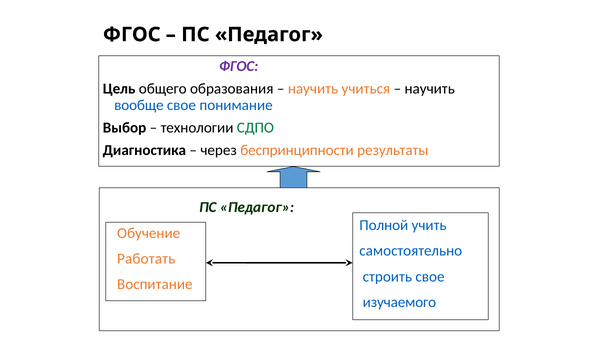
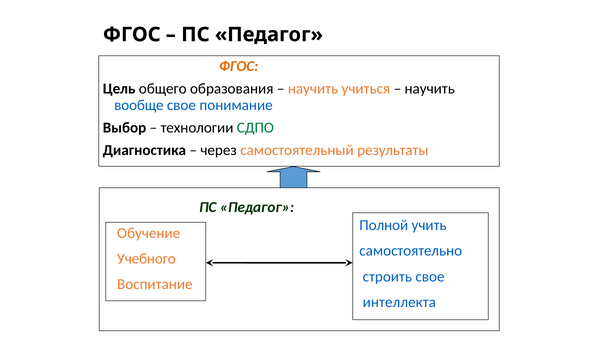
ФГОС at (239, 66) colour: purple -> orange
беспринципности: беспринципности -> самостоятельный
Работать: Работать -> Учебного
изучаемого: изучаемого -> интеллекта
